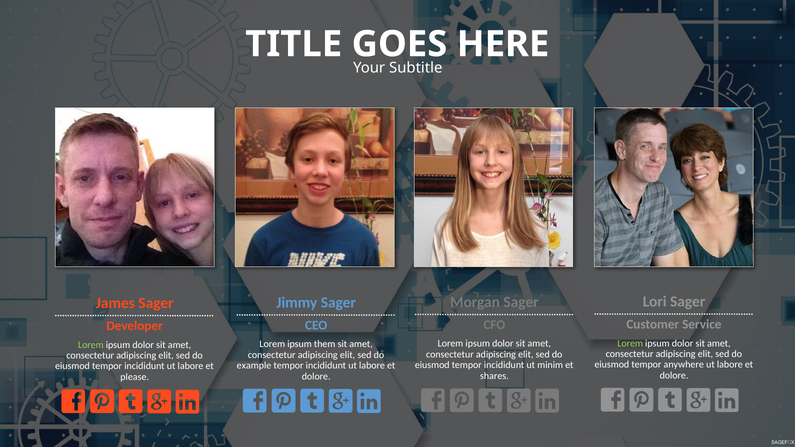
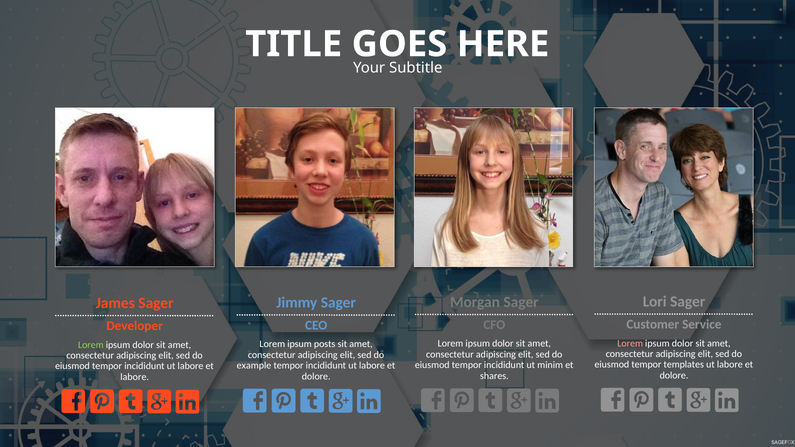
Lorem at (630, 343) colour: light green -> pink
them: them -> posts
anywhere: anywhere -> templates
please at (135, 377): please -> labore
